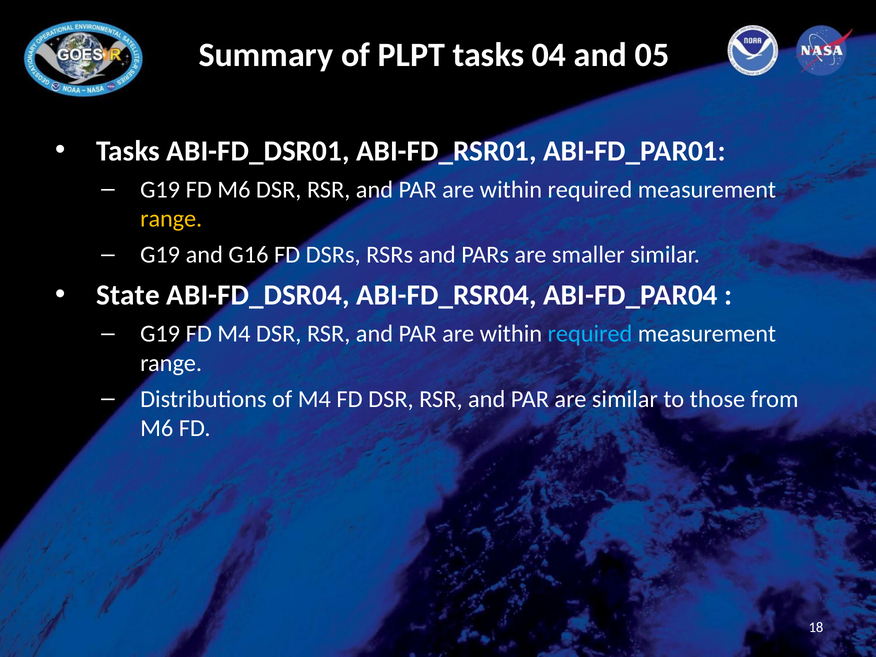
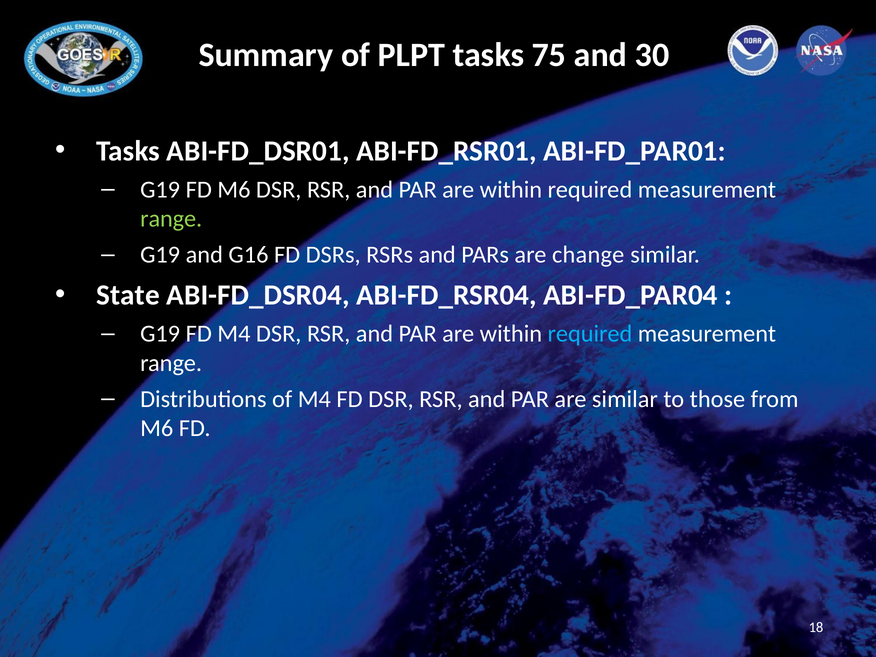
04: 04 -> 75
05: 05 -> 30
range at (171, 219) colour: yellow -> light green
smaller: smaller -> change
